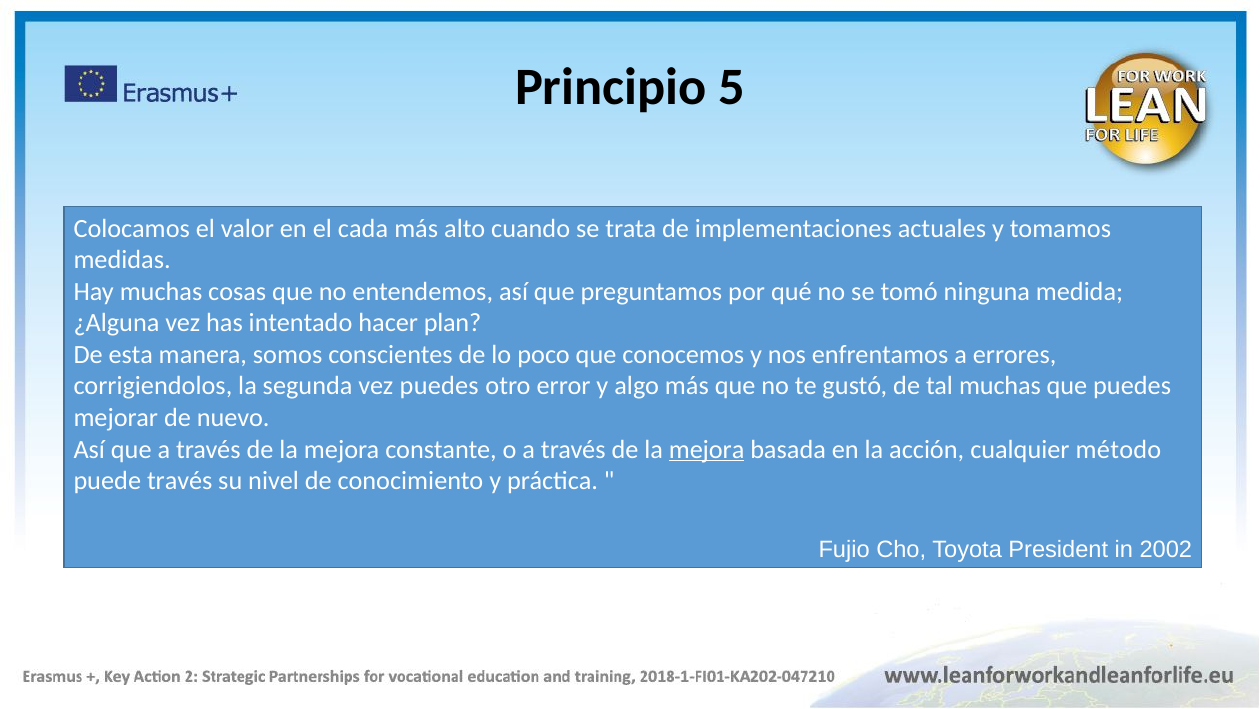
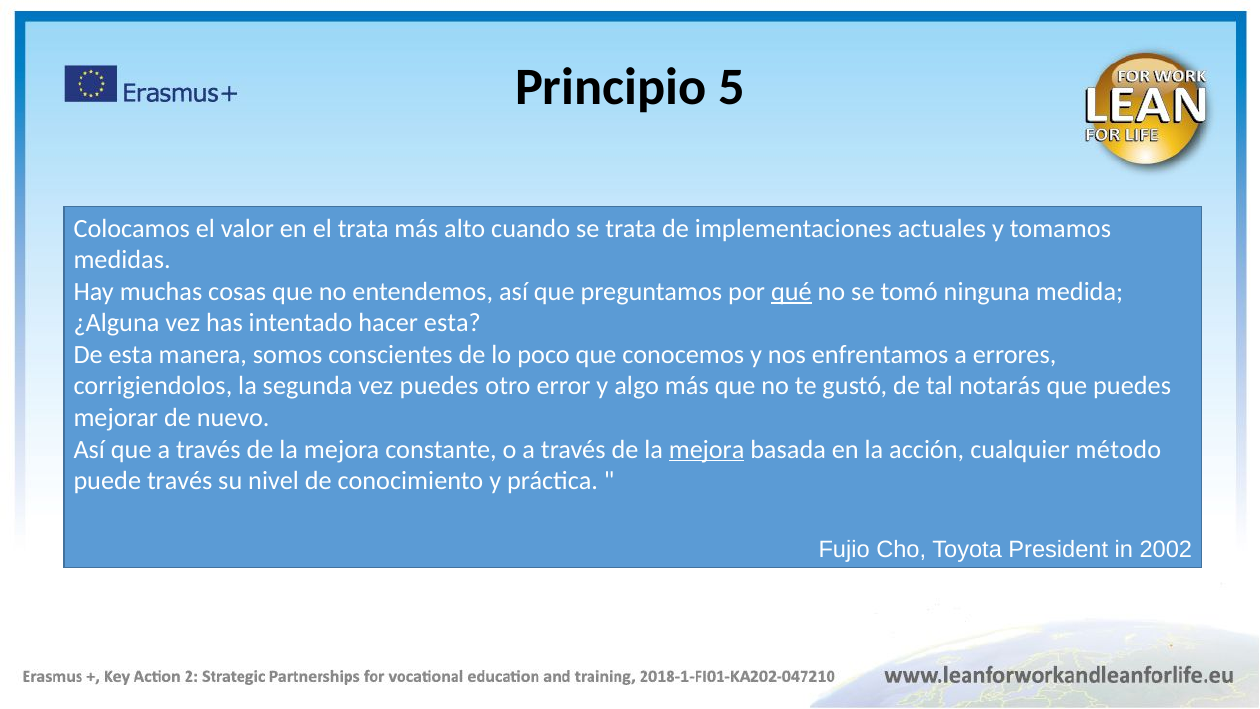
el cada: cada -> trata
qué underline: none -> present
hacer plan: plan -> esta
tal muchas: muchas -> notarás
